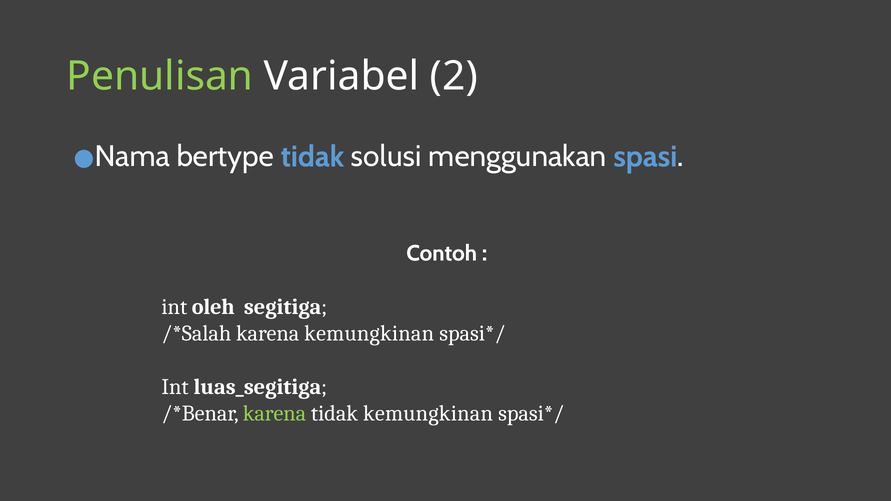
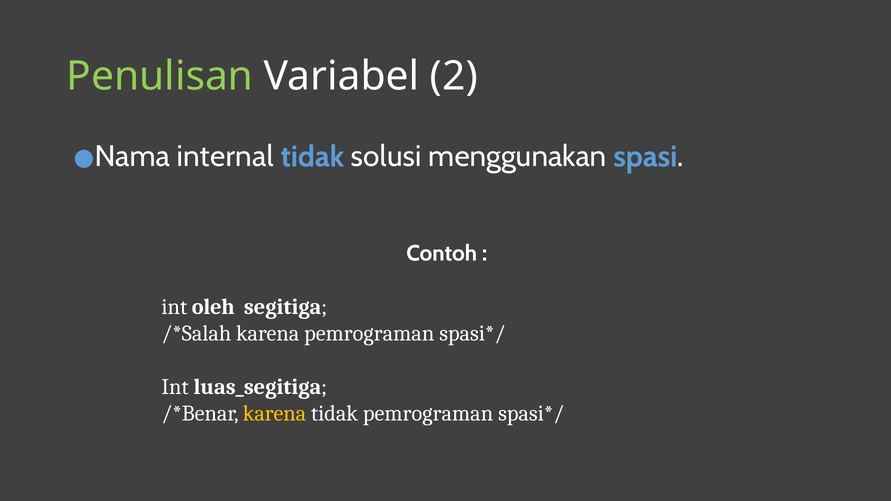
bertype: bertype -> internal
karena kemungkinan: kemungkinan -> pemrograman
karena at (274, 414) colour: light green -> yellow
tidak kemungkinan: kemungkinan -> pemrograman
